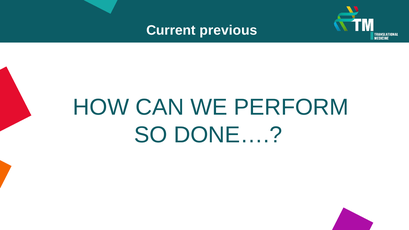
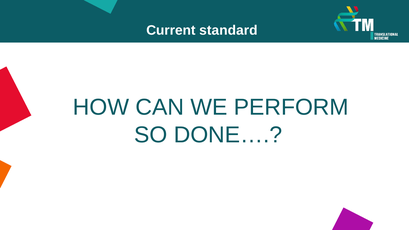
previous: previous -> standard
